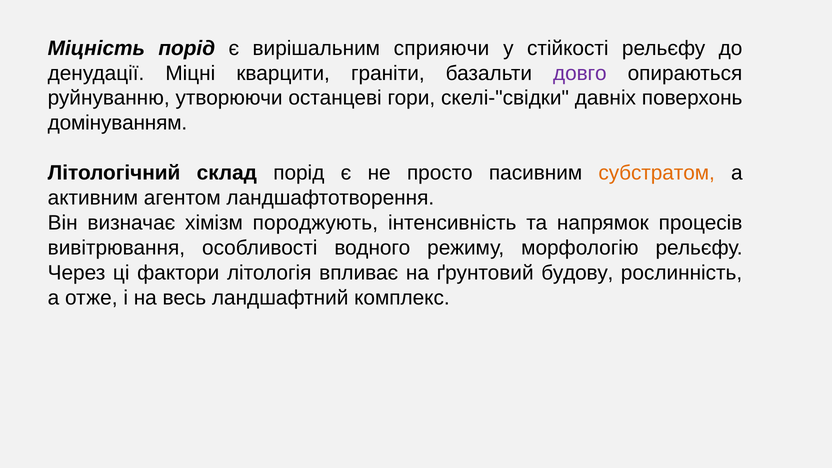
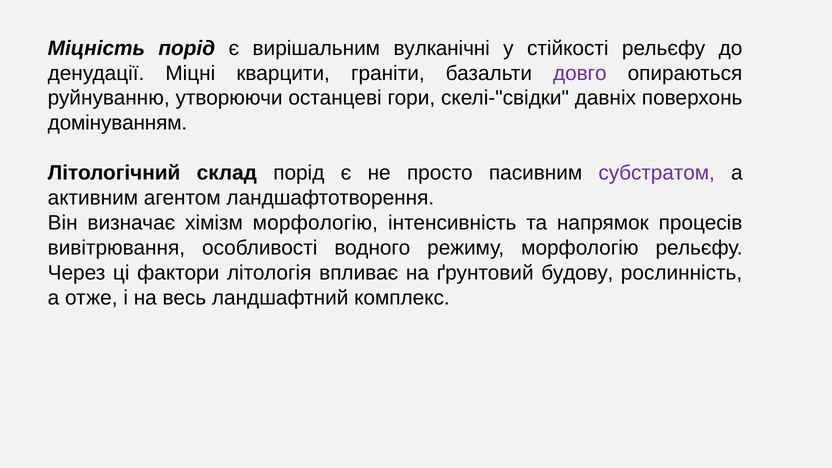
сприяючи: сприяючи -> вулканічні
субстратом colour: orange -> purple
хімізм породжують: породжують -> морфологію
